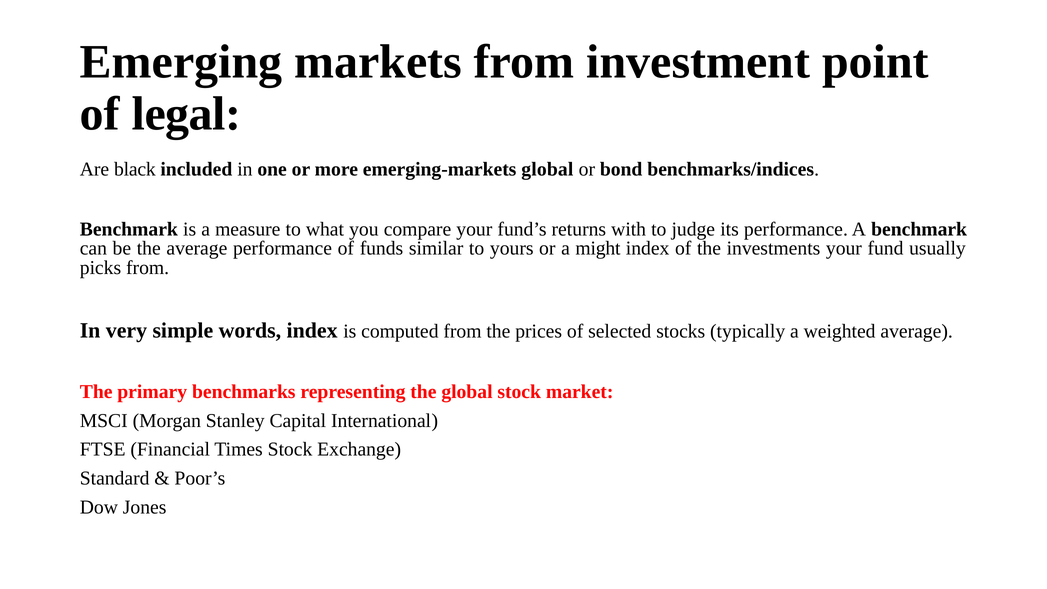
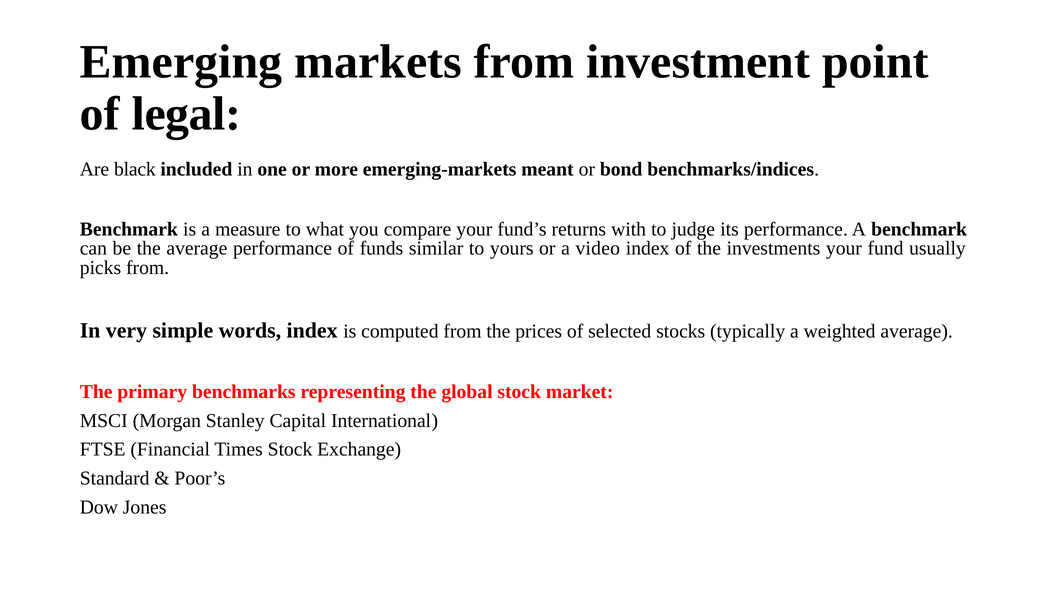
emerging-markets global: global -> meant
might: might -> video
